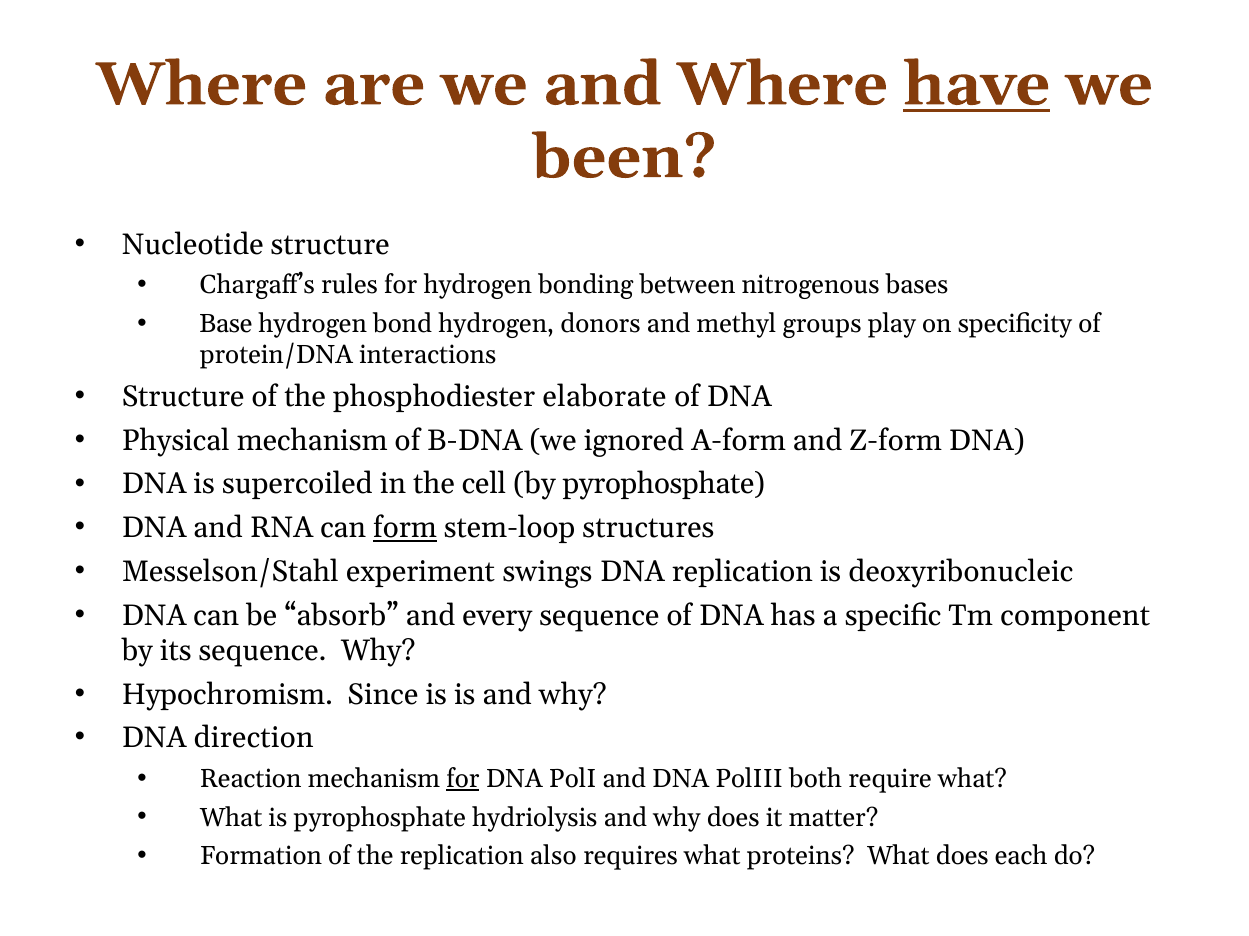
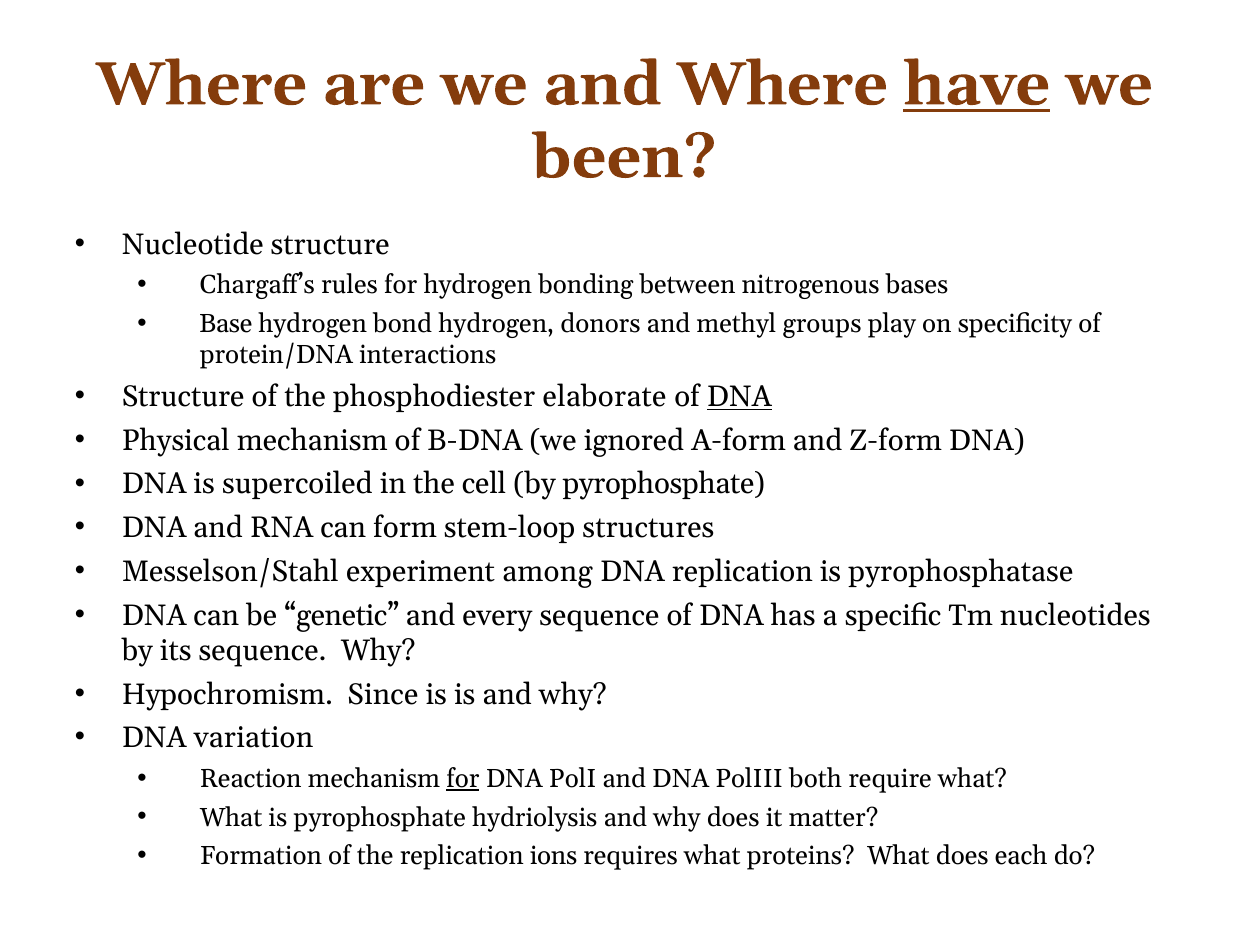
DNA at (739, 397) underline: none -> present
form underline: present -> none
swings: swings -> among
deoxyribonucleic: deoxyribonucleic -> pyrophosphatase
absorb: absorb -> genetic
component: component -> nucleotides
direction: direction -> variation
also: also -> ions
